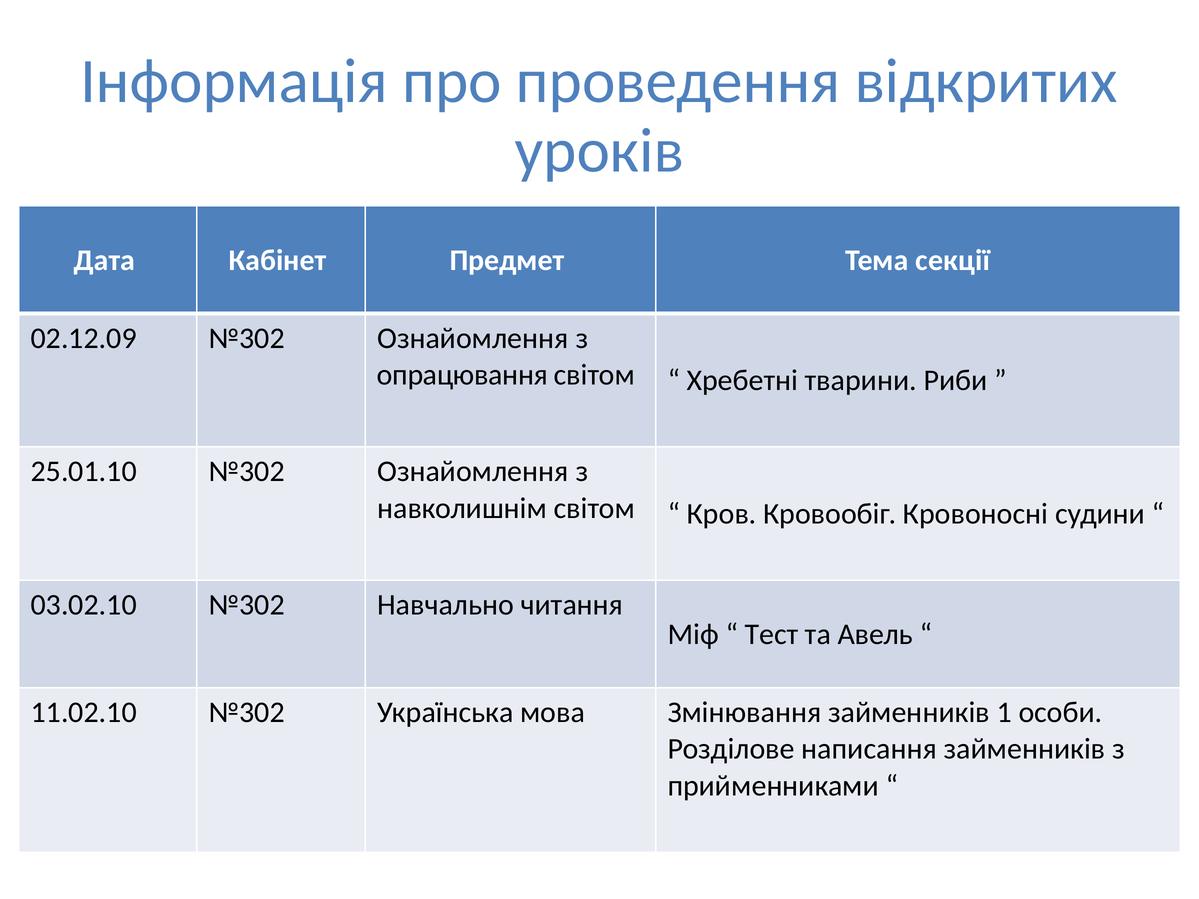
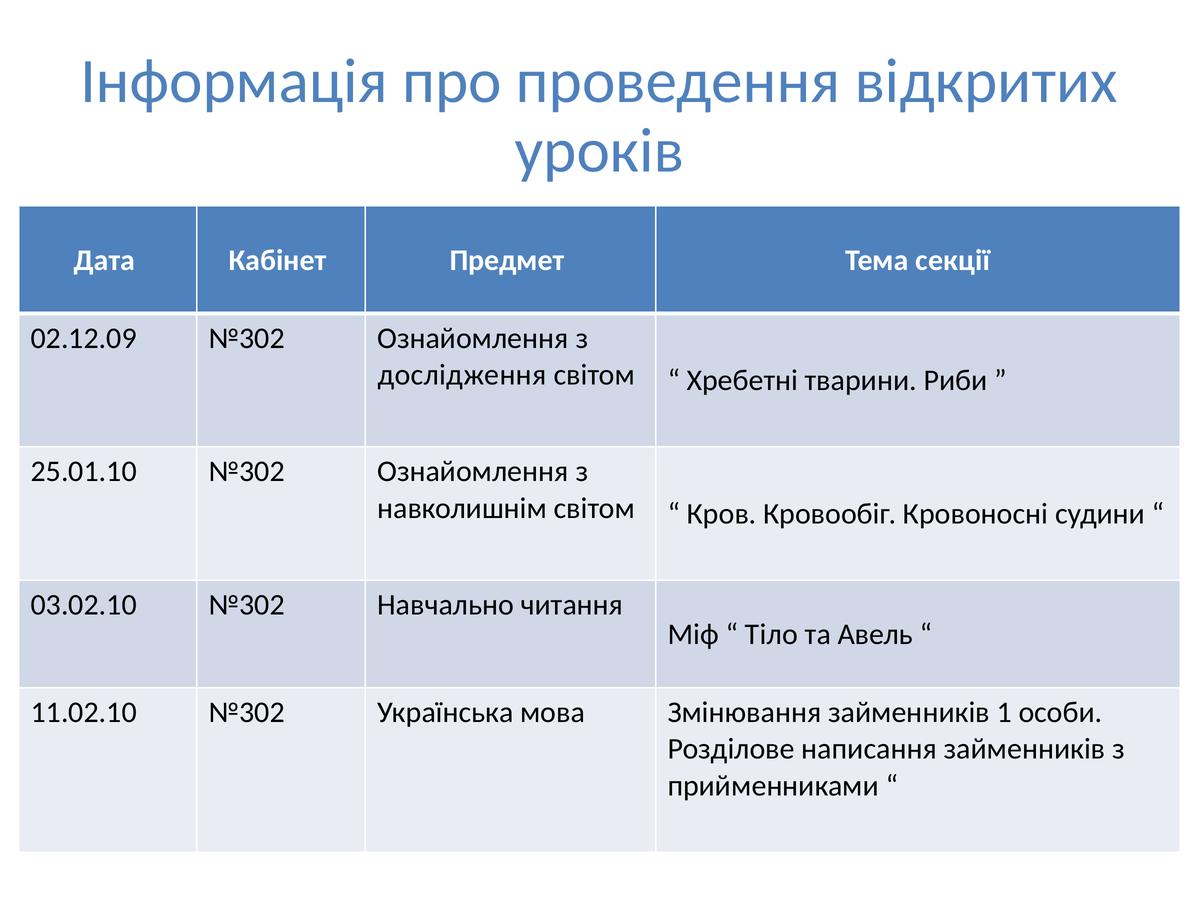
опрацювання: опрацювання -> дослідження
Тест: Тест -> Тіло
